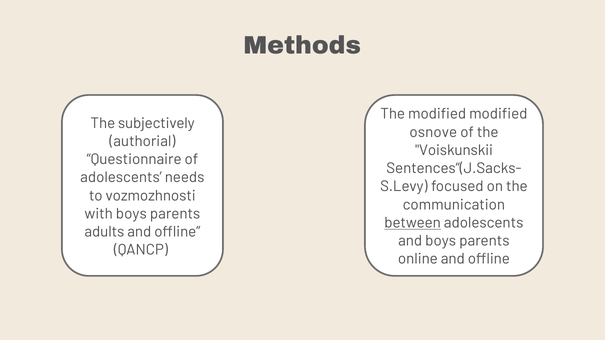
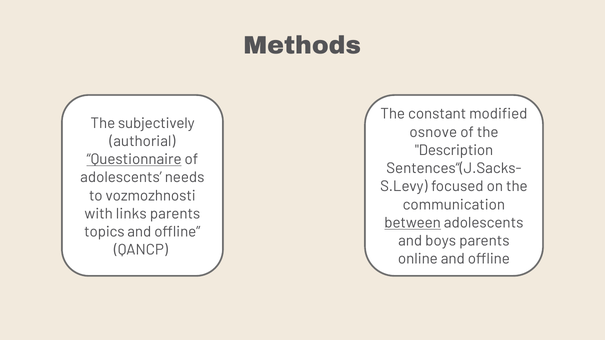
The modified: modified -> constant
Voiskunskii: Voiskunskii -> Description
Questionnaire underline: none -> present
with boys: boys -> links
adults: adults -> topics
